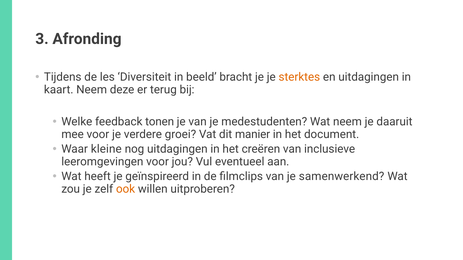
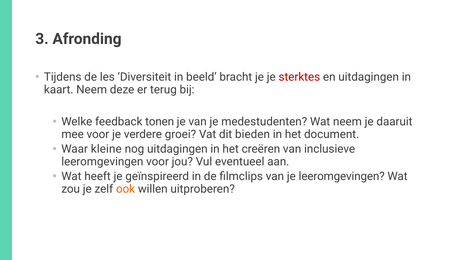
sterktes colour: orange -> red
manier: manier -> bieden
je samenwerkend: samenwerkend -> leeromgevingen
